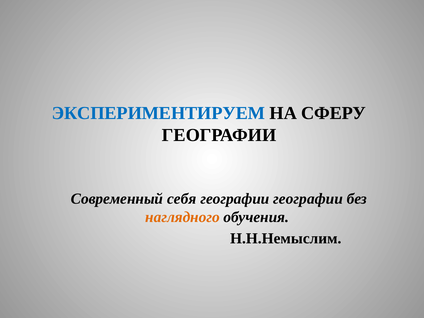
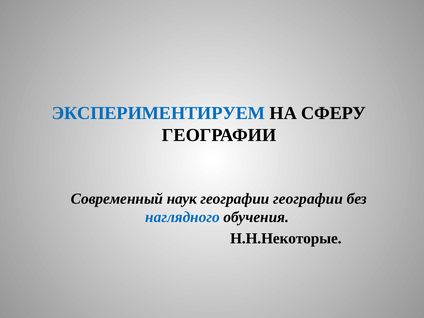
себя: себя -> наук
наглядного colour: orange -> blue
Н.Н.Немыслим: Н.Н.Немыслим -> Н.Н.Некоторые
